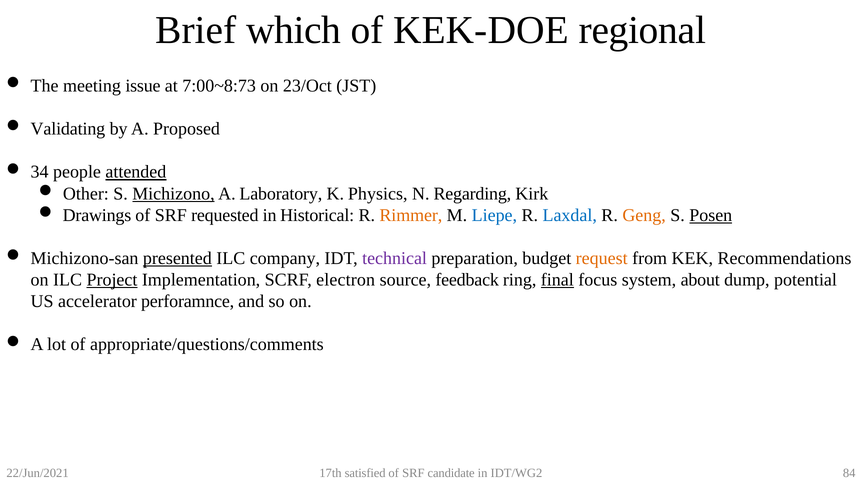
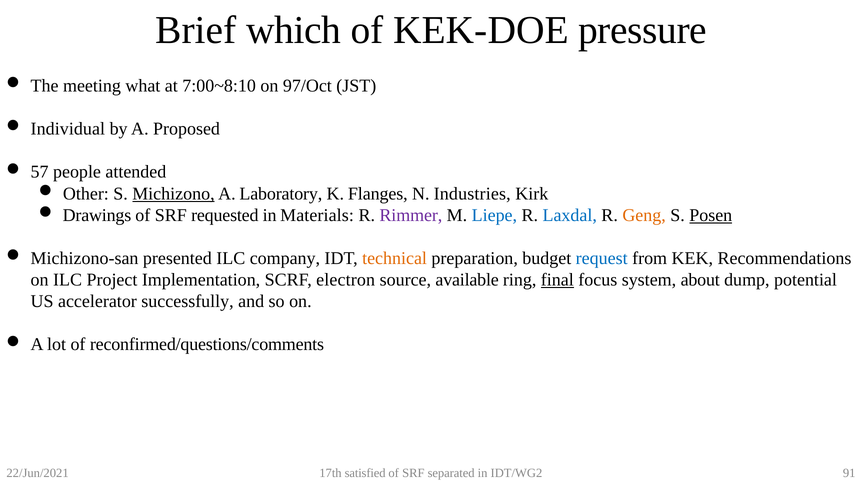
regional: regional -> pressure
issue: issue -> what
7:00~8:73: 7:00~8:73 -> 7:00~8:10
23/Oct: 23/Oct -> 97/Oct
Validating: Validating -> Individual
34: 34 -> 57
attended underline: present -> none
Physics: Physics -> Flanges
Regarding: Regarding -> Industries
Historical: Historical -> Materials
Rimmer colour: orange -> purple
presented underline: present -> none
technical colour: purple -> orange
request colour: orange -> blue
Project underline: present -> none
feedback: feedback -> available
perforamnce: perforamnce -> successfully
appropriate/questions/comments: appropriate/questions/comments -> reconfirmed/questions/comments
candidate: candidate -> separated
84: 84 -> 91
